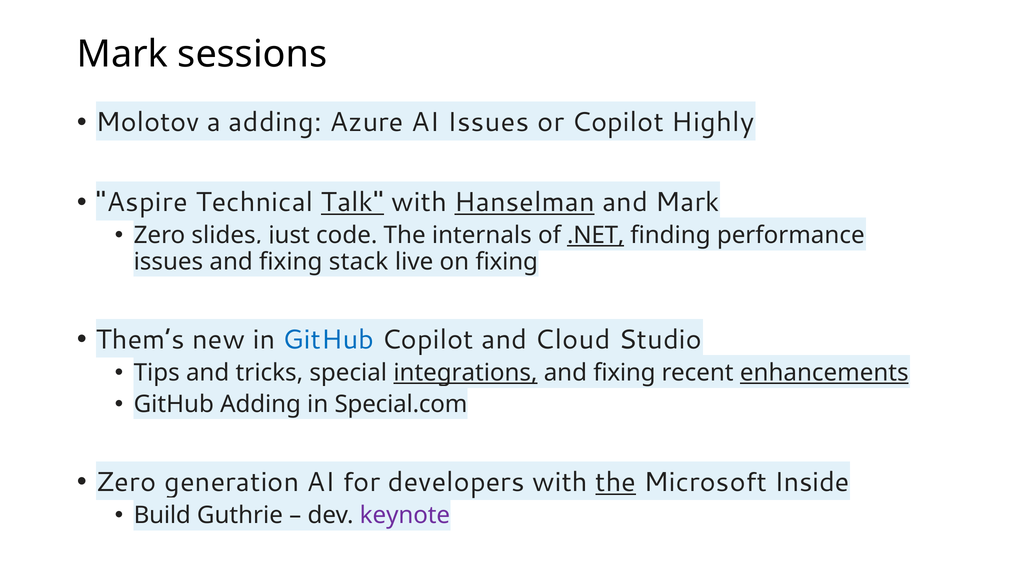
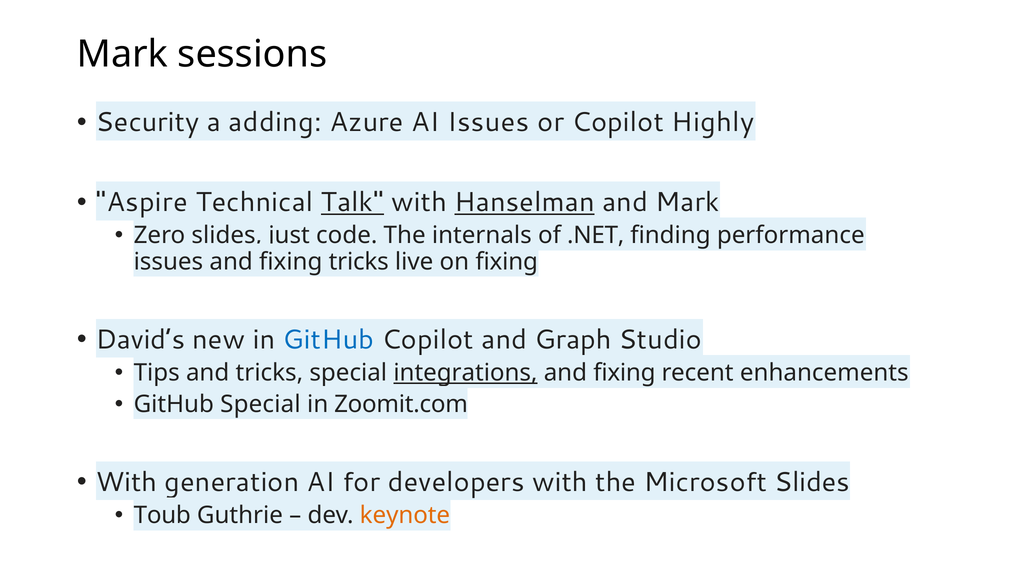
Molotov: Molotov -> Security
.NET underline: present -> none
fixing stack: stack -> tricks
Them’s: Them’s -> David’s
Cloud: Cloud -> Graph
enhancements underline: present -> none
GitHub Adding: Adding -> Special
Special.com: Special.com -> Zoomit.com
Zero at (126, 483): Zero -> With
the at (616, 483) underline: present -> none
Microsoft Inside: Inside -> Slides
Build: Build -> Toub
keynote colour: purple -> orange
